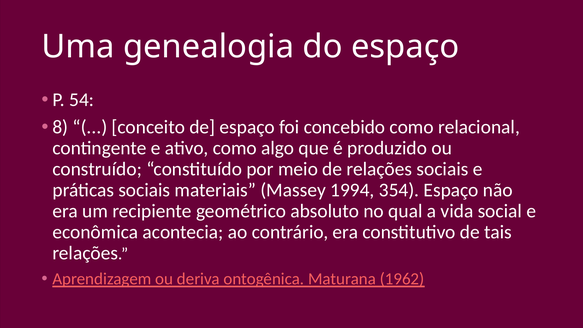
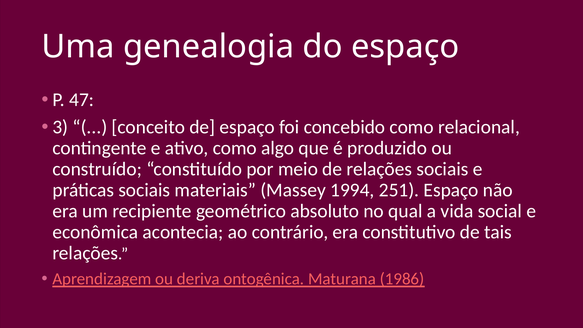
54: 54 -> 47
8: 8 -> 3
354: 354 -> 251
1962: 1962 -> 1986
